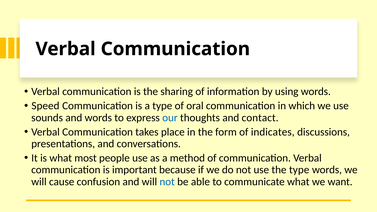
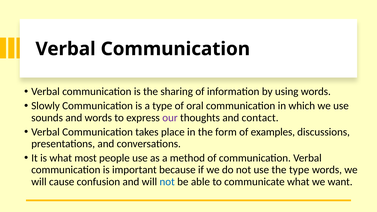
Speed: Speed -> Slowly
our colour: blue -> purple
indicates: indicates -> examples
